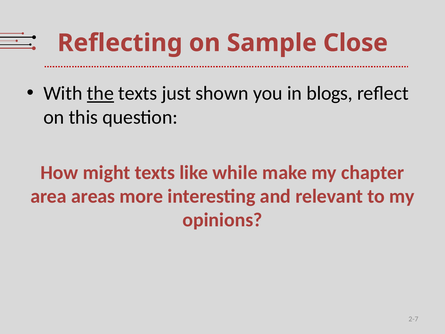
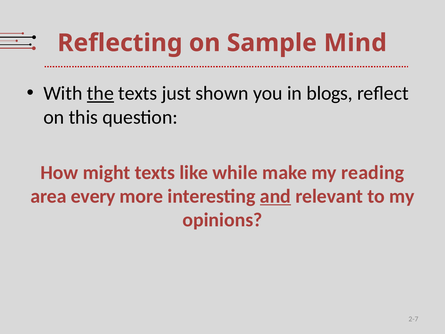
Close: Close -> Mind
chapter: chapter -> reading
areas: areas -> every
and underline: none -> present
